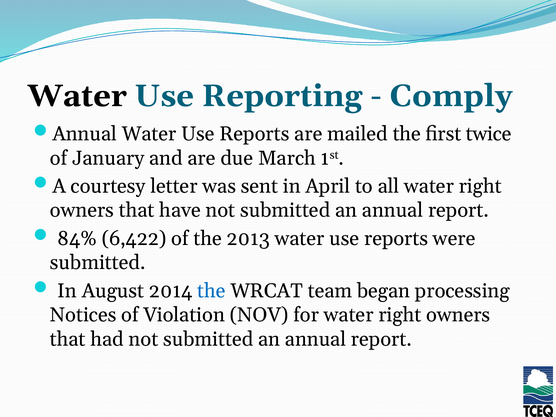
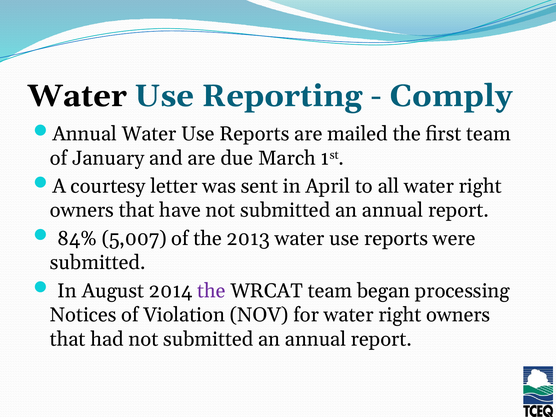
first twice: twice -> team
6,422: 6,422 -> 5,007
the at (211, 291) colour: blue -> purple
